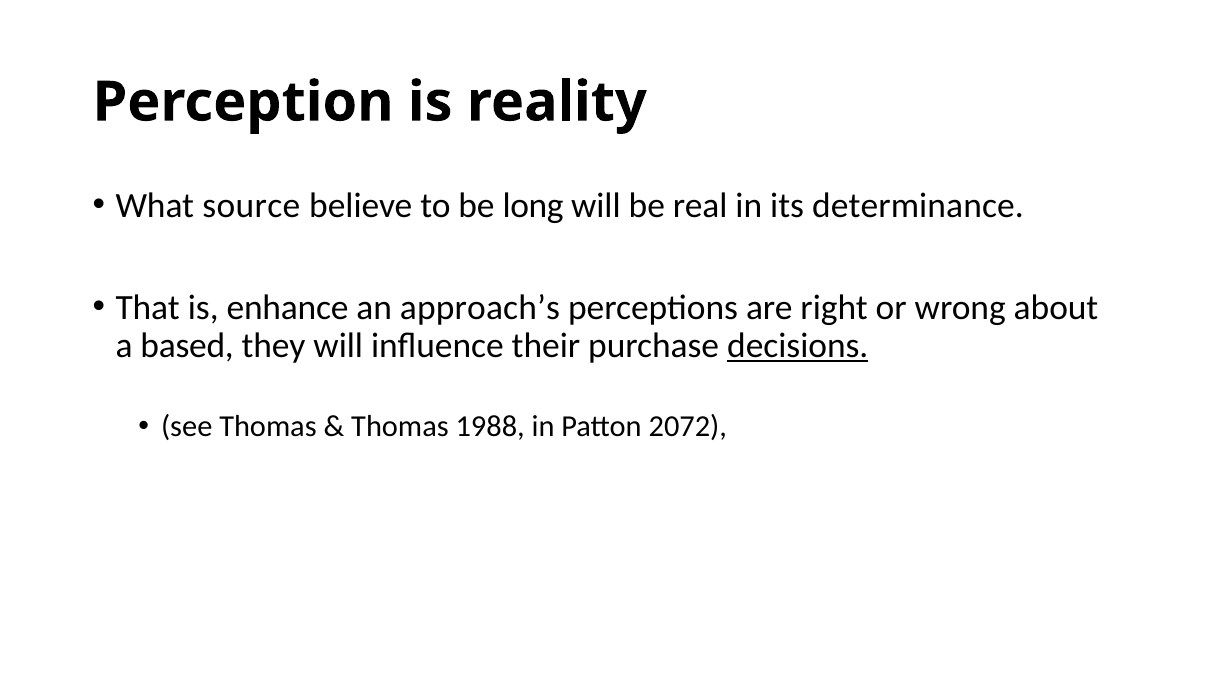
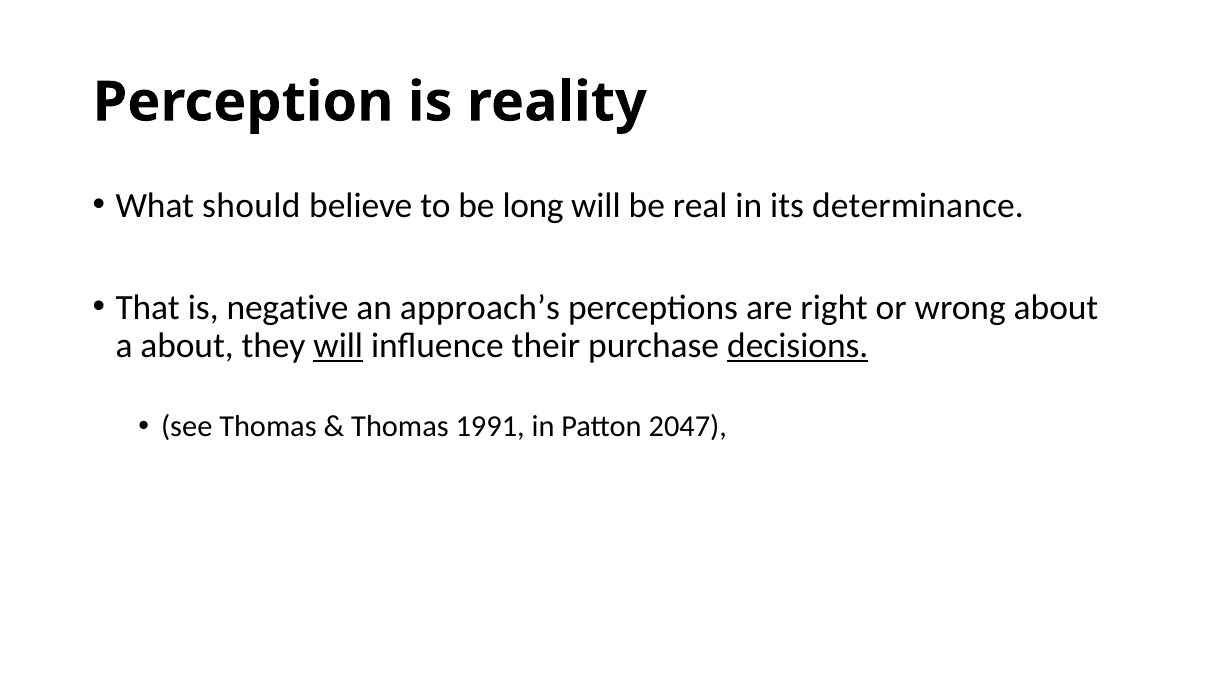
source: source -> should
enhance: enhance -> negative
a based: based -> about
will at (338, 346) underline: none -> present
1988: 1988 -> 1991
2072: 2072 -> 2047
